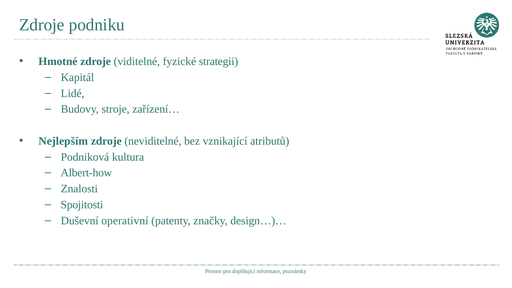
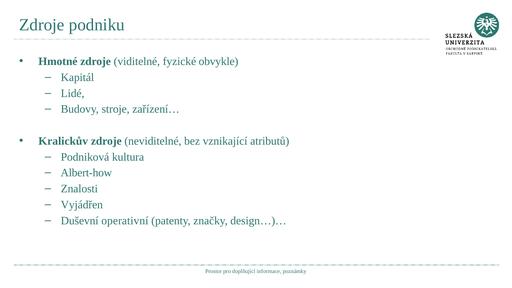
strategii: strategii -> obvykle
Nejlepším: Nejlepším -> Kralickův
Spojitosti: Spojitosti -> Vyjádřen
